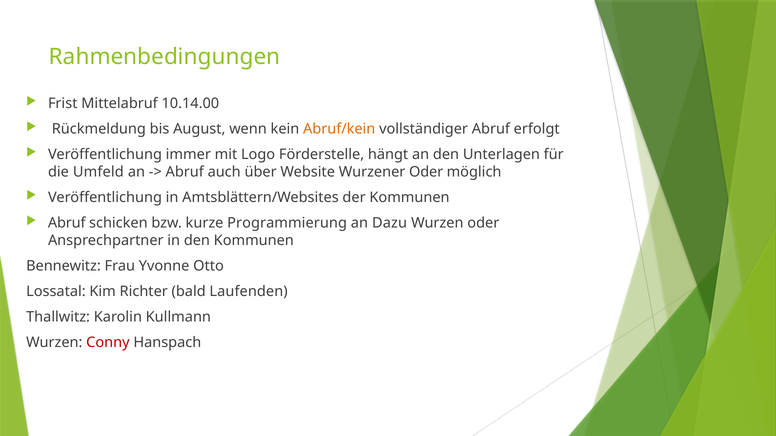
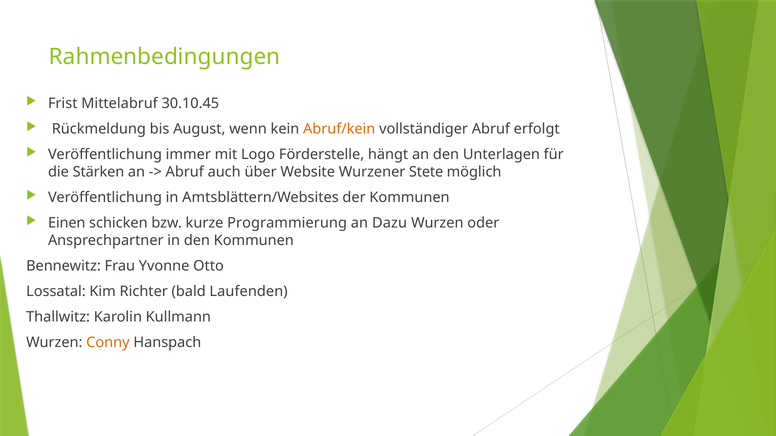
10.14.00: 10.14.00 -> 30.10.45
Umfeld: Umfeld -> Stärken
Wurzener Oder: Oder -> Stete
Abruf at (67, 223): Abruf -> Einen
Conny colour: red -> orange
